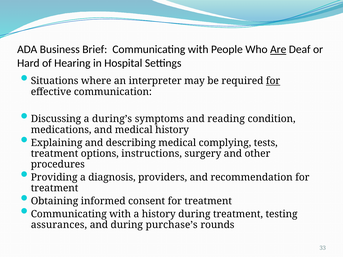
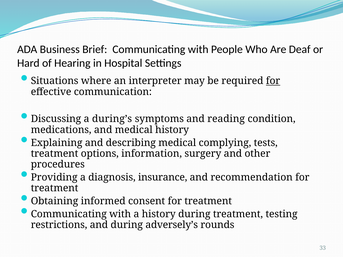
Are underline: present -> none
instructions: instructions -> information
providers: providers -> insurance
assurances: assurances -> restrictions
purchase’s: purchase’s -> adversely’s
